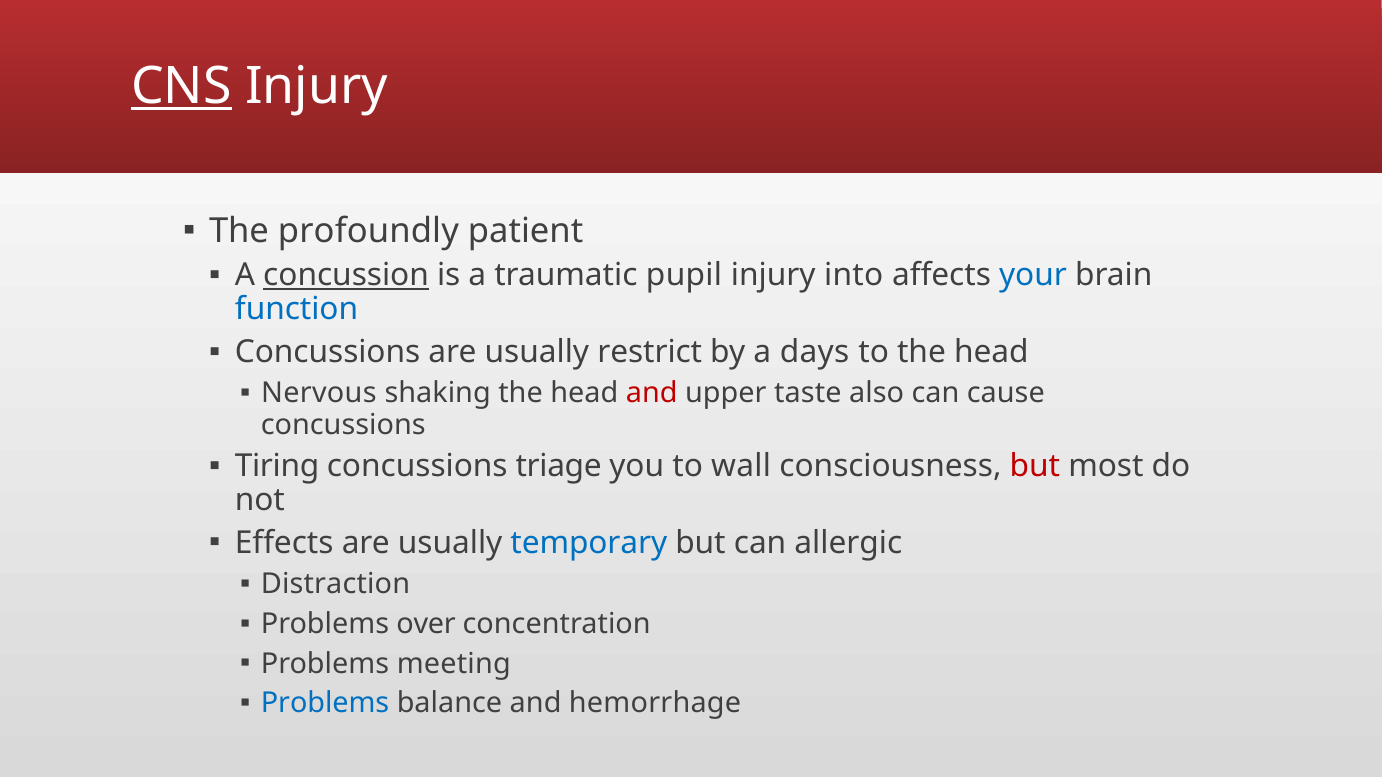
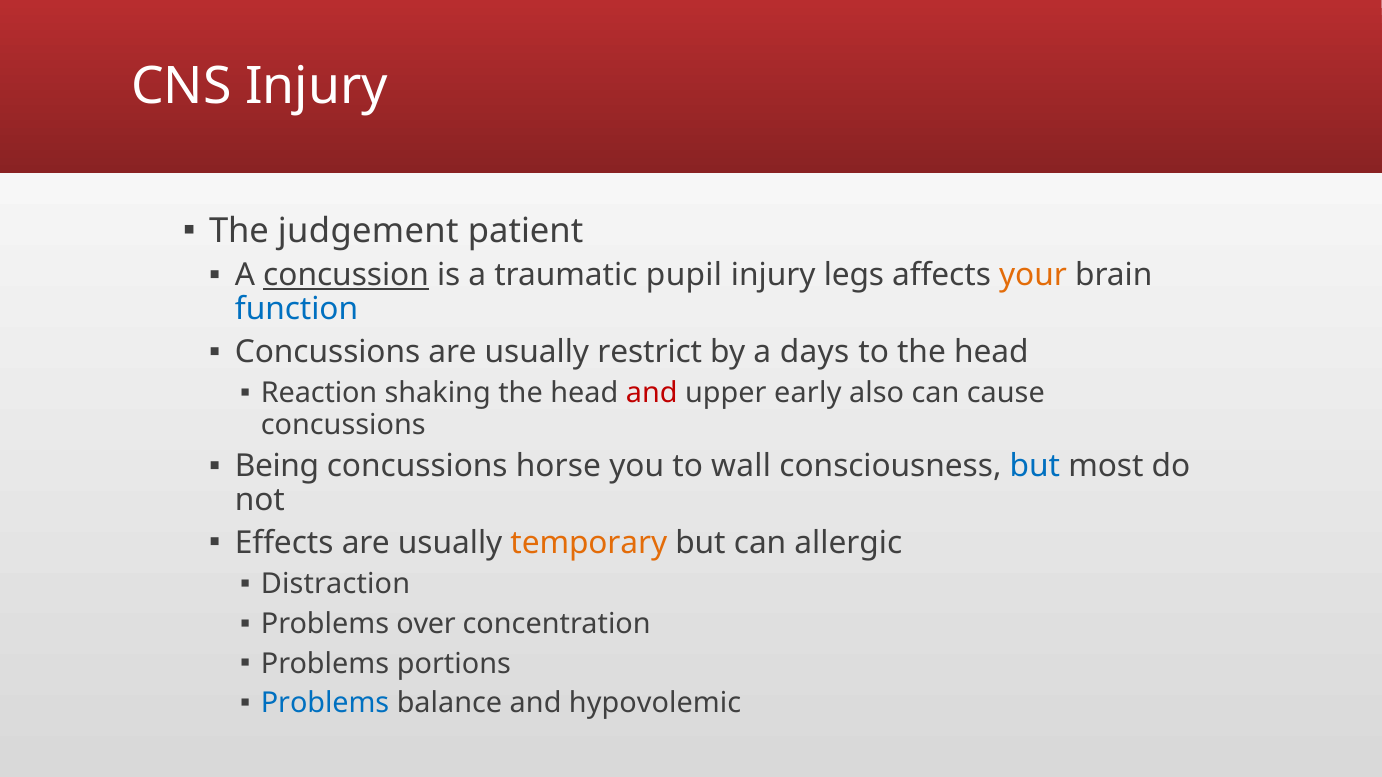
CNS underline: present -> none
profoundly: profoundly -> judgement
into: into -> legs
your colour: blue -> orange
Nervous: Nervous -> Reaction
taste: taste -> early
Tiring: Tiring -> Being
triage: triage -> horse
but at (1035, 466) colour: red -> blue
temporary colour: blue -> orange
meeting: meeting -> portions
hemorrhage: hemorrhage -> hypovolemic
